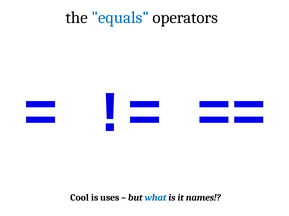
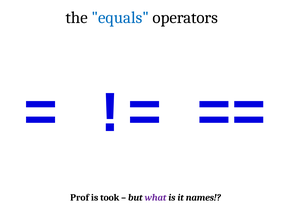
Cool: Cool -> Prof
uses: uses -> took
what colour: blue -> purple
